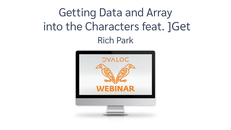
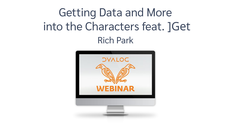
Array: Array -> More
